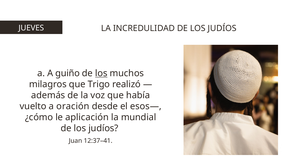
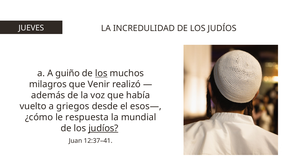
Trigo: Trigo -> Venir
oración: oración -> griegos
aplicación: aplicación -> respuesta
judíos at (103, 128) underline: none -> present
